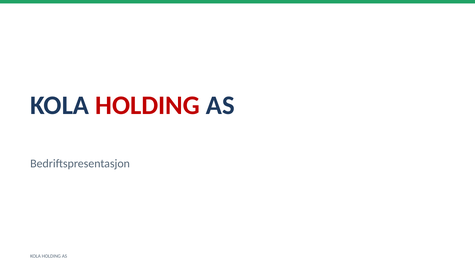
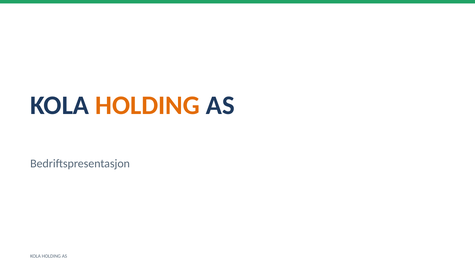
HOLDING at (148, 105) colour: red -> orange
